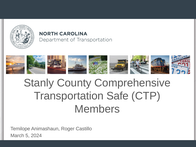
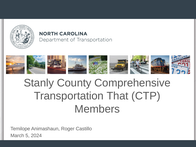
Safe: Safe -> That
